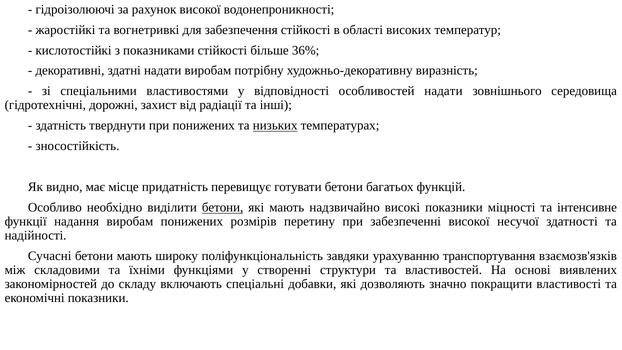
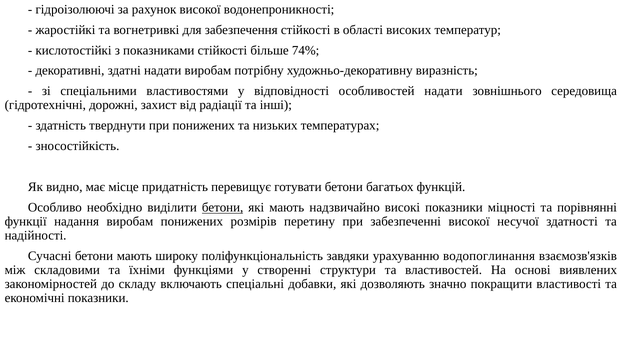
36%: 36% -> 74%
низьких underline: present -> none
інтенсивне: інтенсивне -> порівнянні
транспортування: транспортування -> водопоглинання
